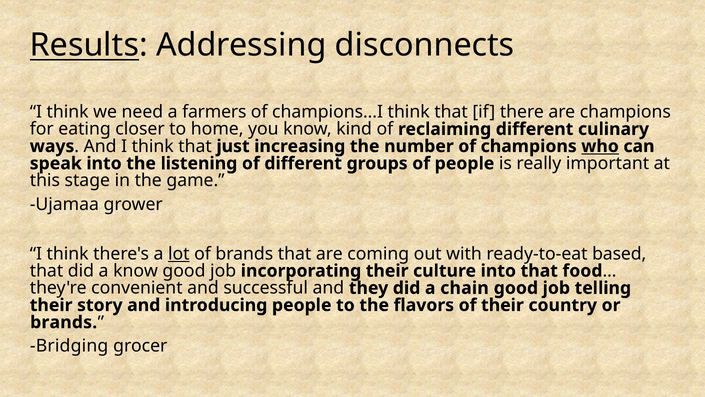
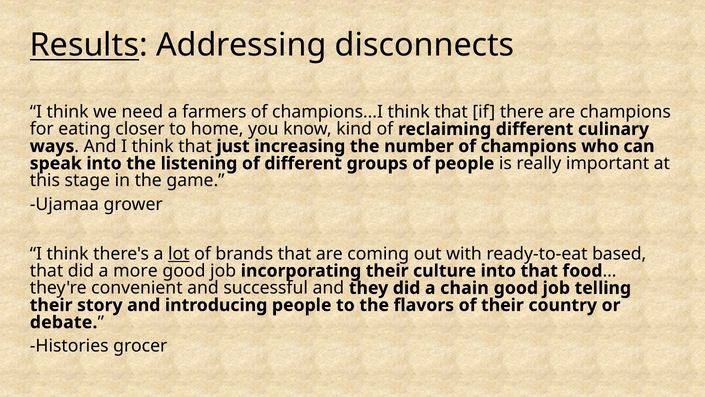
who underline: present -> none
a know: know -> more
brands at (64, 322): brands -> debate
Bridging: Bridging -> Histories
